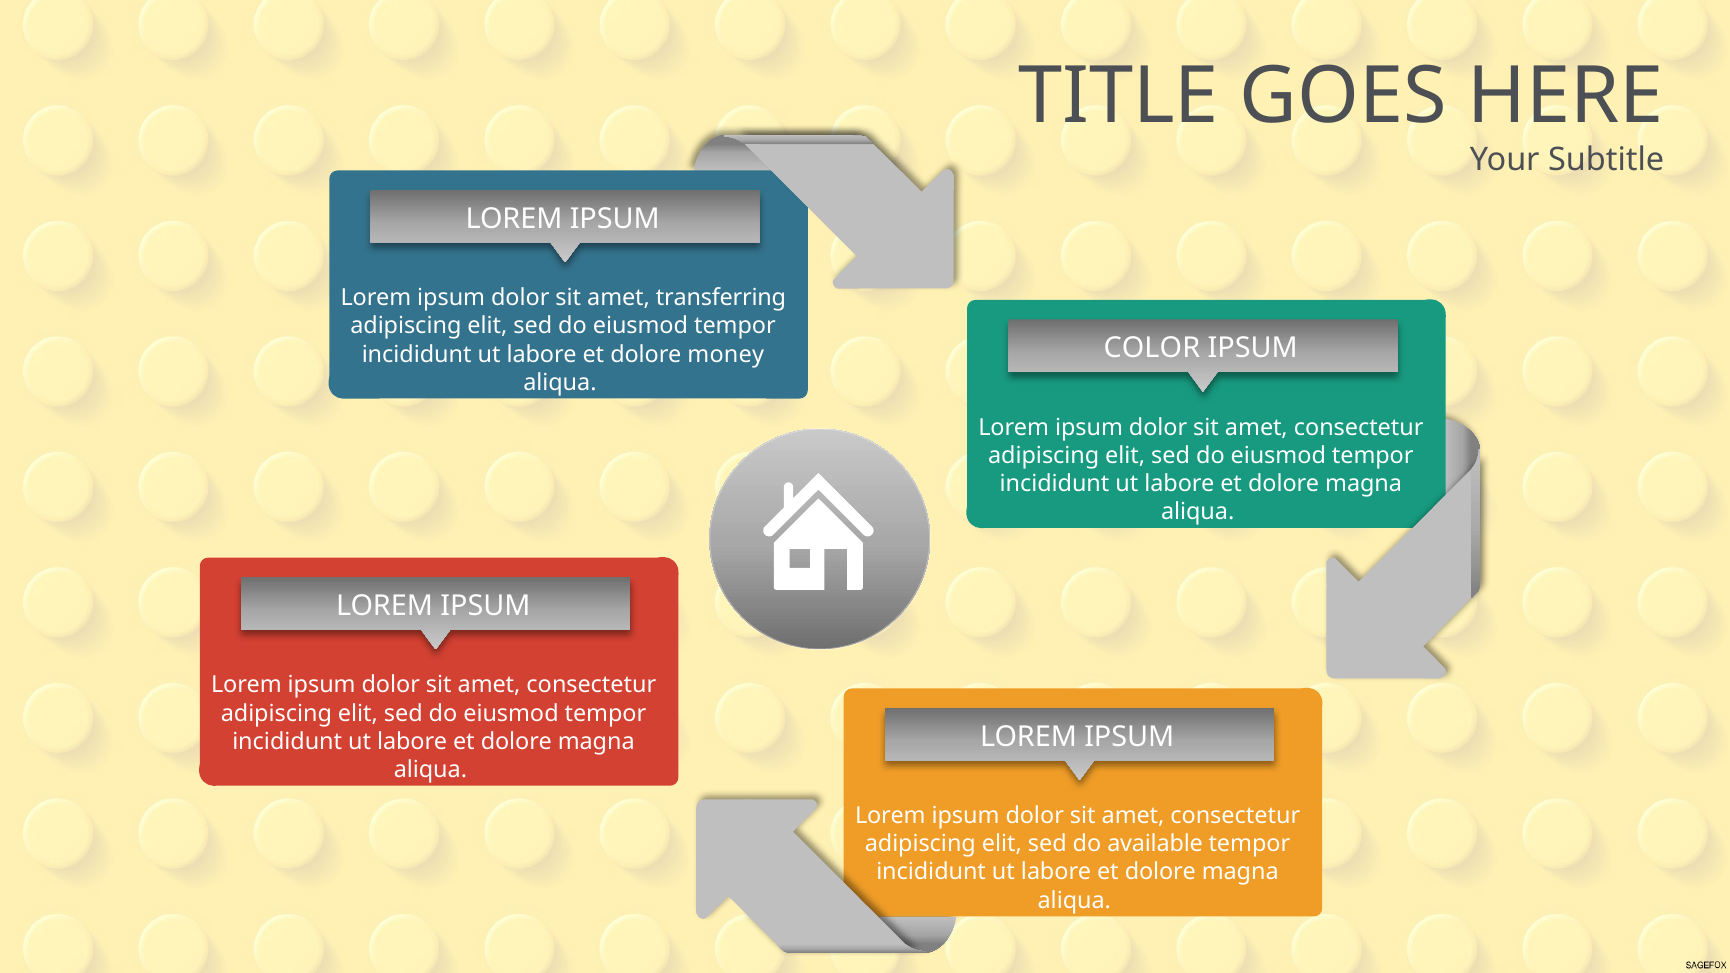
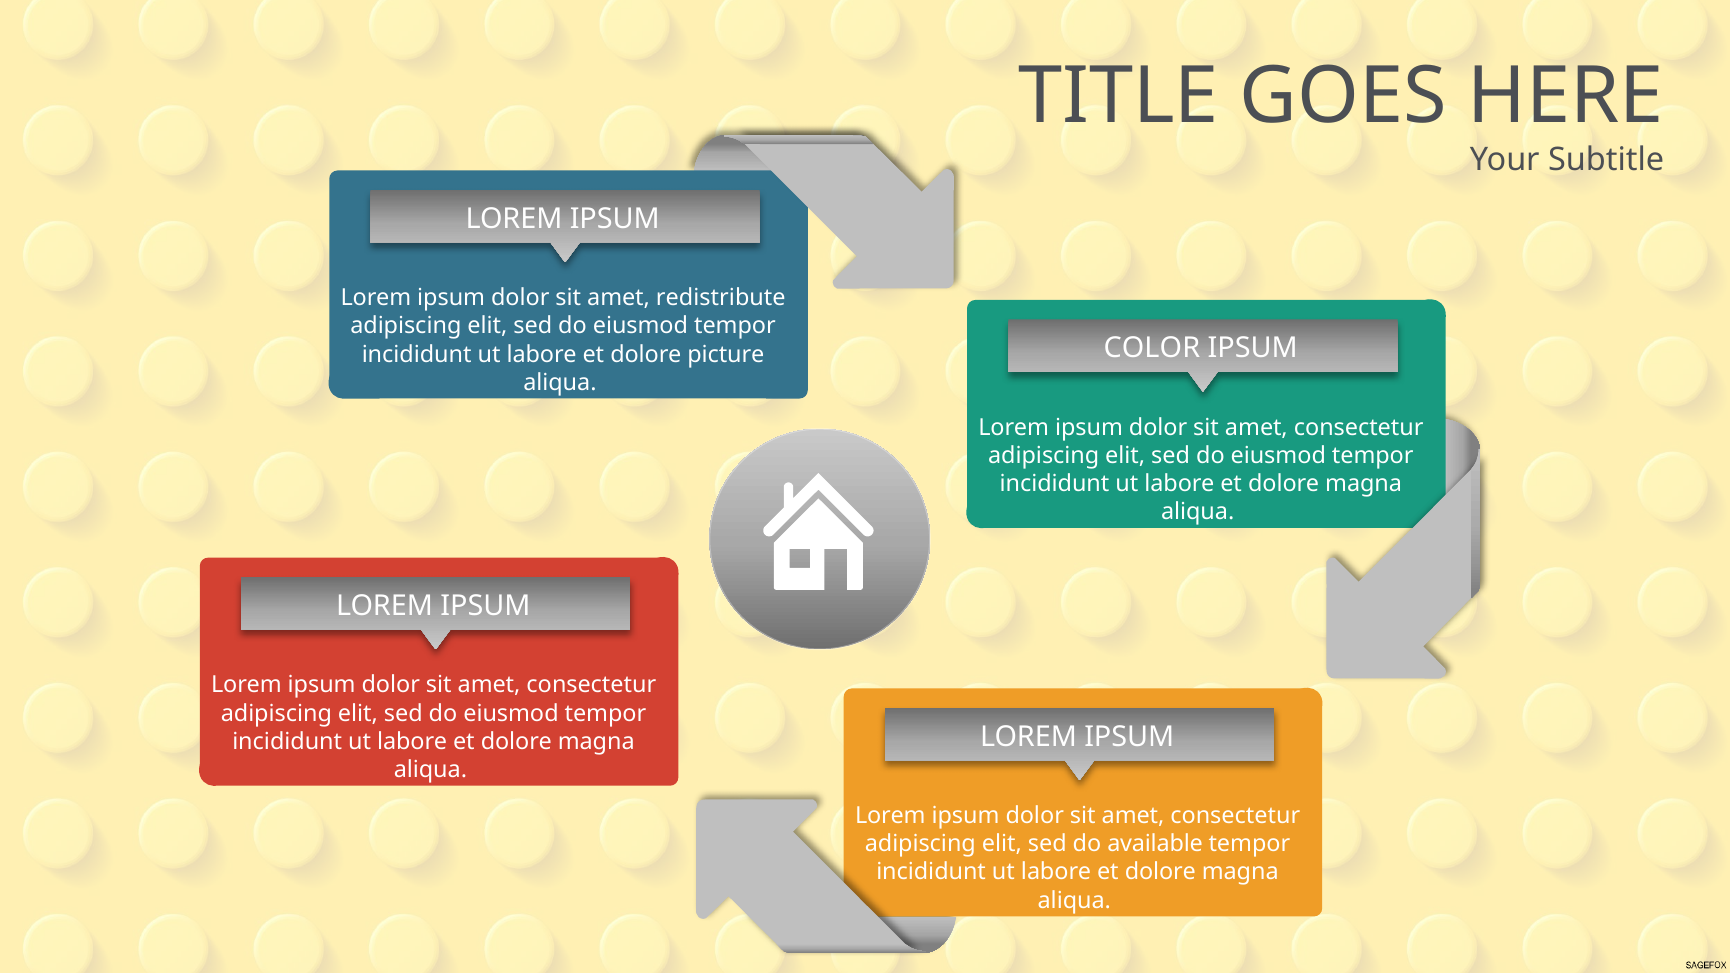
transferring: transferring -> redistribute
money: money -> picture
